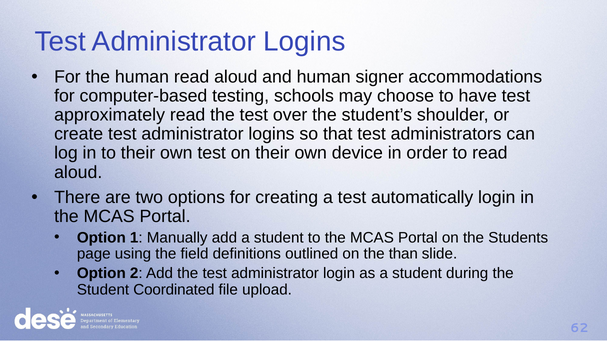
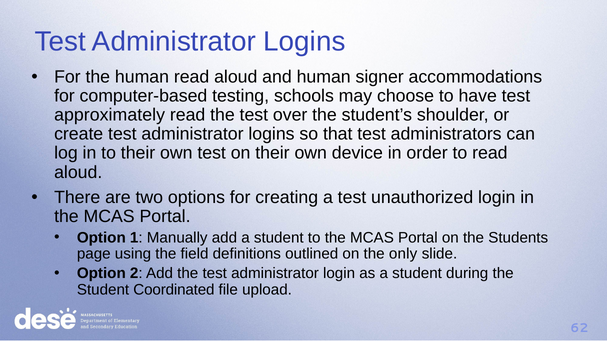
automatically: automatically -> unauthorized
than: than -> only
